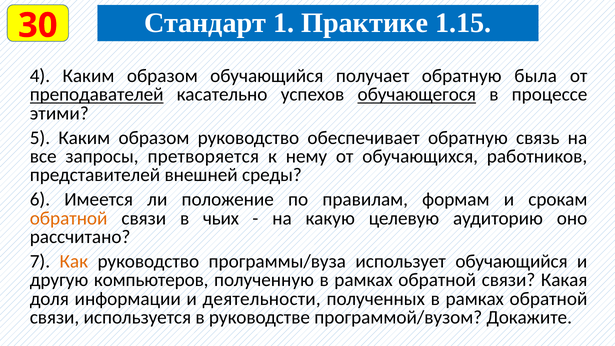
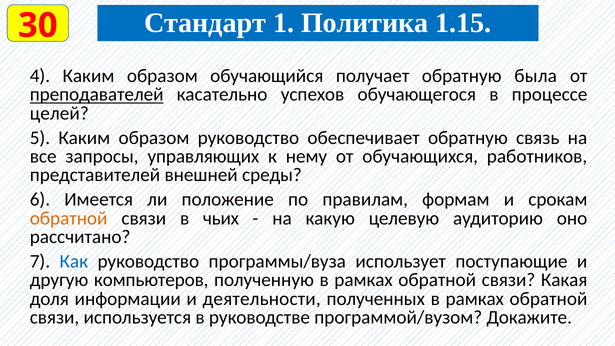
Практике: Практике -> Политика
обучающегося underline: present -> none
этими: этими -> целей
претворяется: претворяется -> управляющих
Как colour: orange -> blue
использует обучающийся: обучающийся -> поступающие
